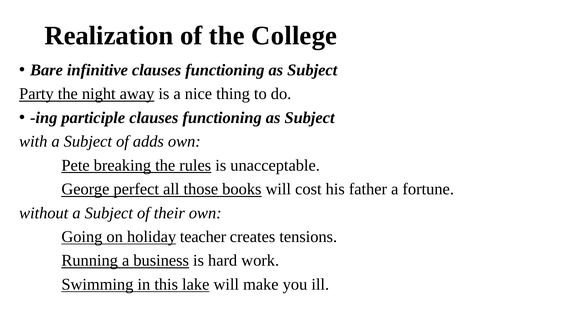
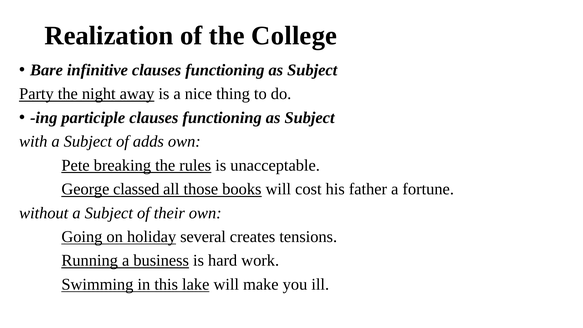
perfect: perfect -> classed
teacher: teacher -> several
